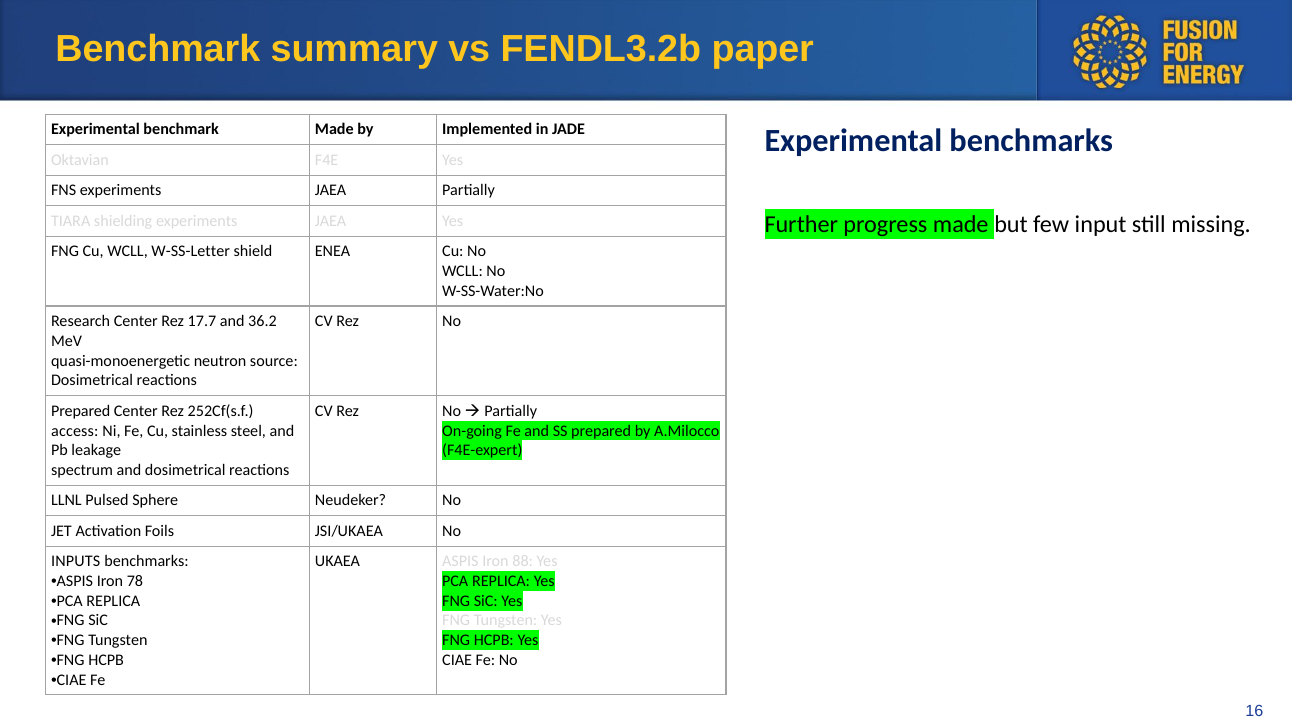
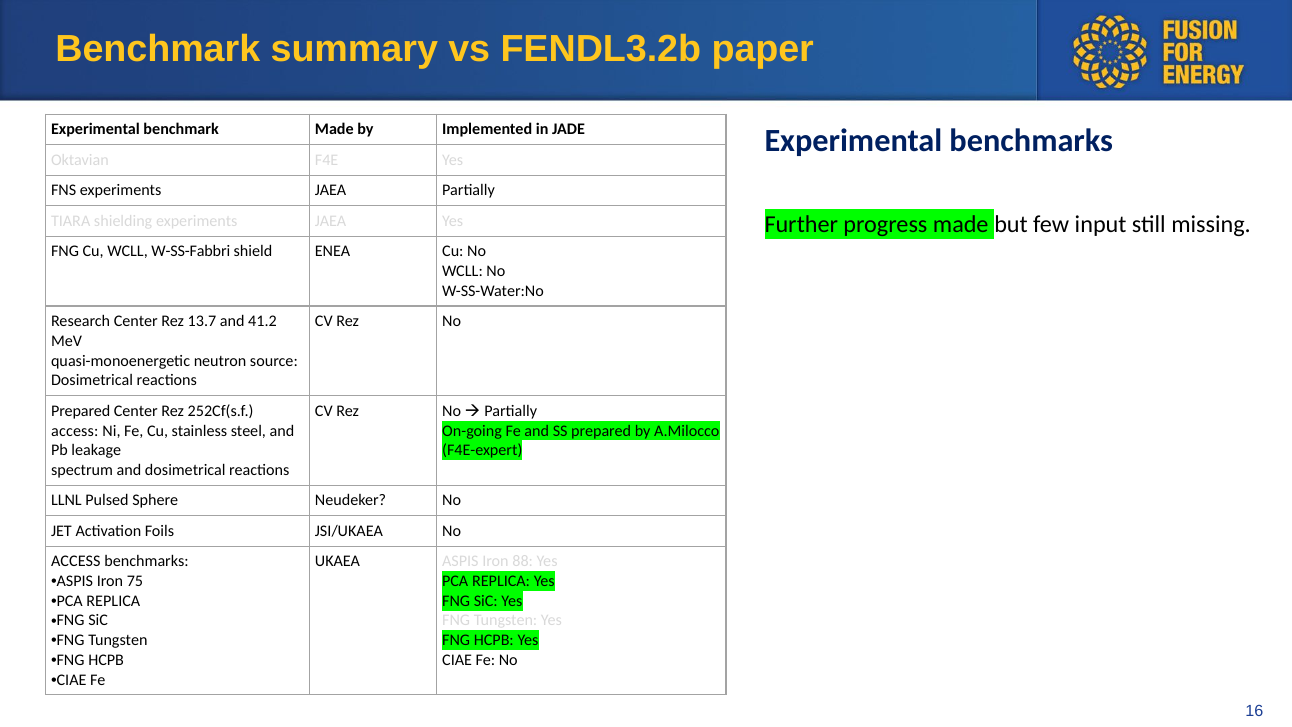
W-SS-Letter: W-SS-Letter -> W-SS-Fabbri
17.7: 17.7 -> 13.7
36.2: 36.2 -> 41.2
INPUTS at (76, 561): INPUTS -> ACCESS
78: 78 -> 75
